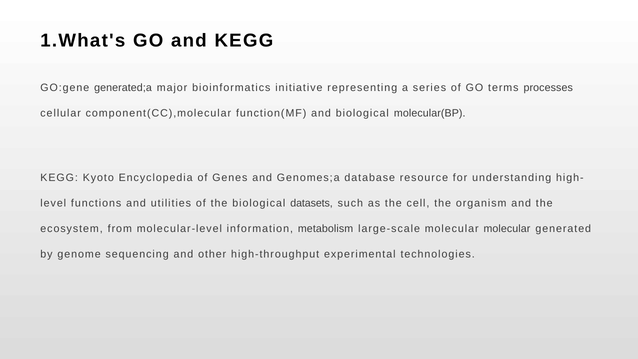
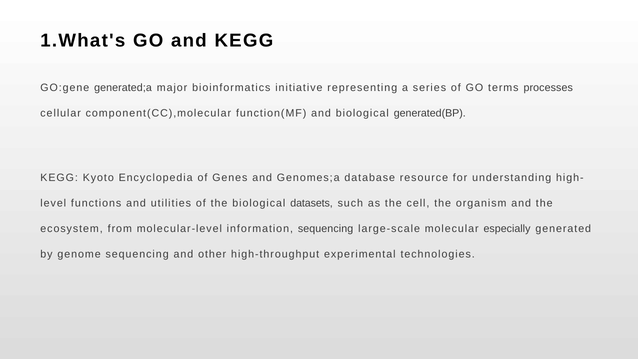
molecular(BP: molecular(BP -> generated(BP
information metabolism: metabolism -> sequencing
molecular molecular: molecular -> especially
